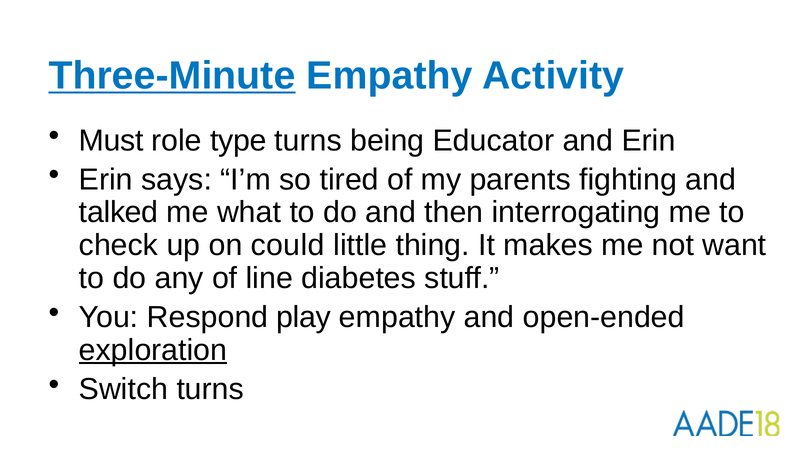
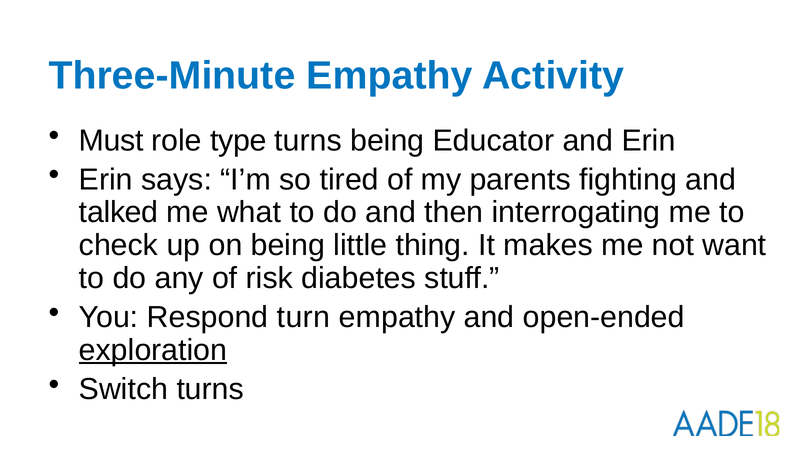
Three-Minute underline: present -> none
on could: could -> being
line: line -> risk
play: play -> turn
